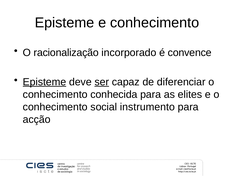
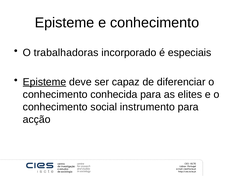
racionalização: racionalização -> trabalhadoras
convence: convence -> especiais
ser underline: present -> none
